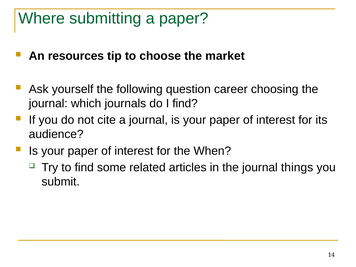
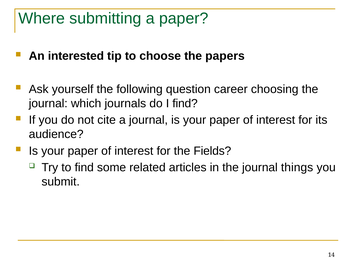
resources: resources -> interested
market: market -> papers
When: When -> Fields
